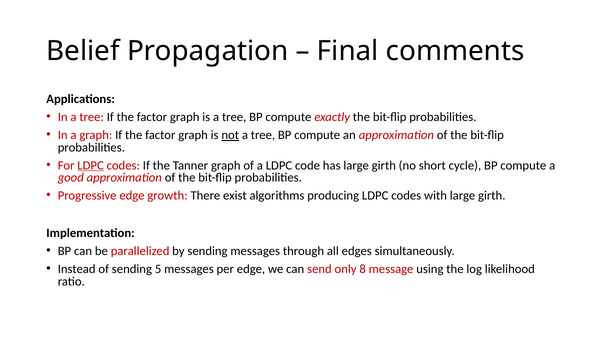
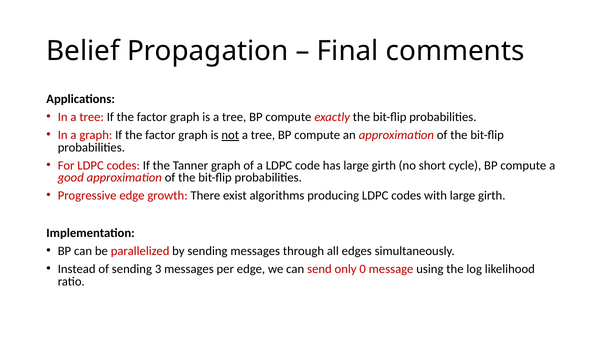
LDPC at (91, 165) underline: present -> none
5: 5 -> 3
8: 8 -> 0
